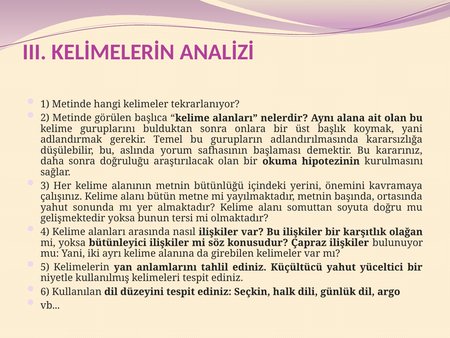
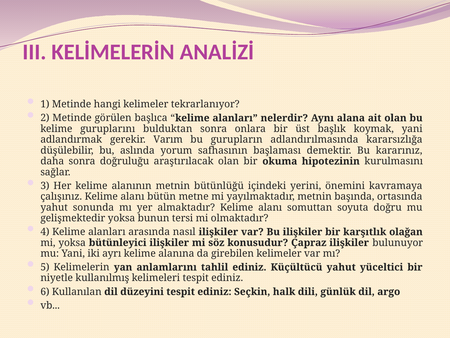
Temel: Temel -> Varım
